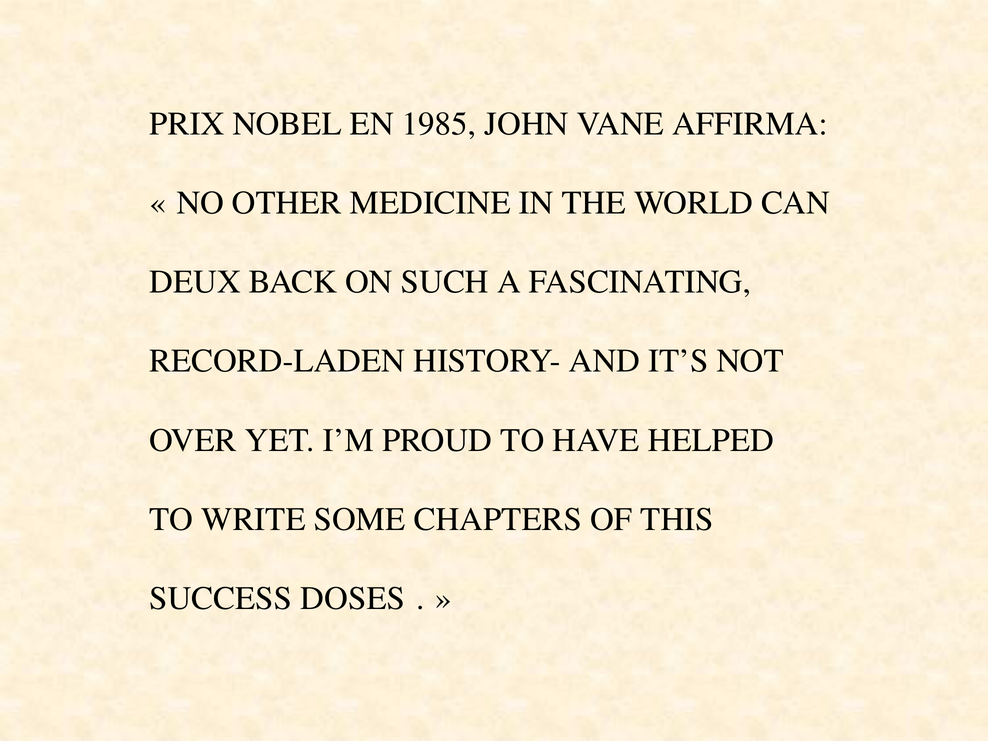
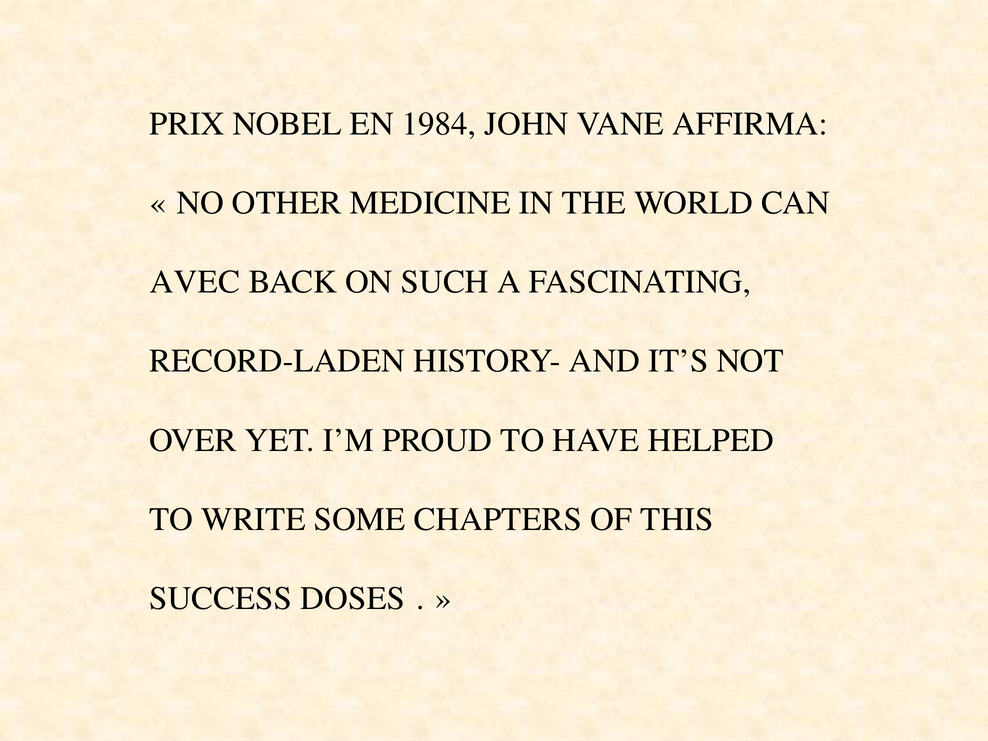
1985: 1985 -> 1984
DEUX: DEUX -> AVEC
